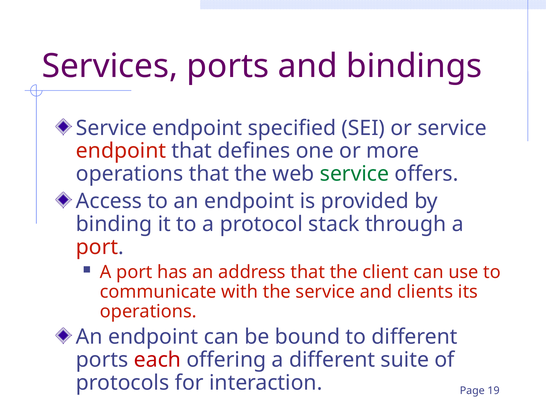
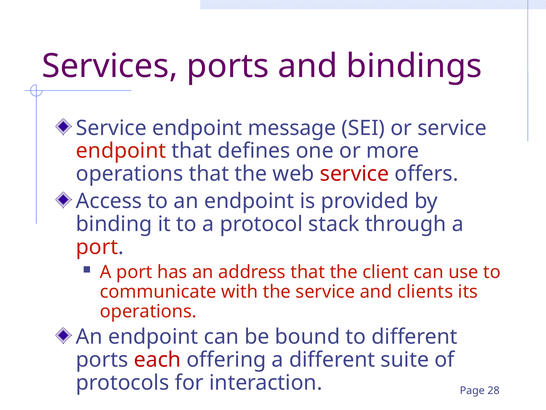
specified: specified -> message
service at (354, 174) colour: green -> red
19: 19 -> 28
